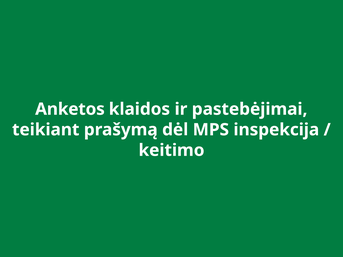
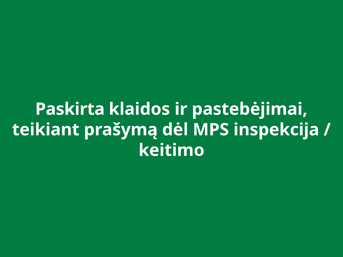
Anketos: Anketos -> Paskirta
